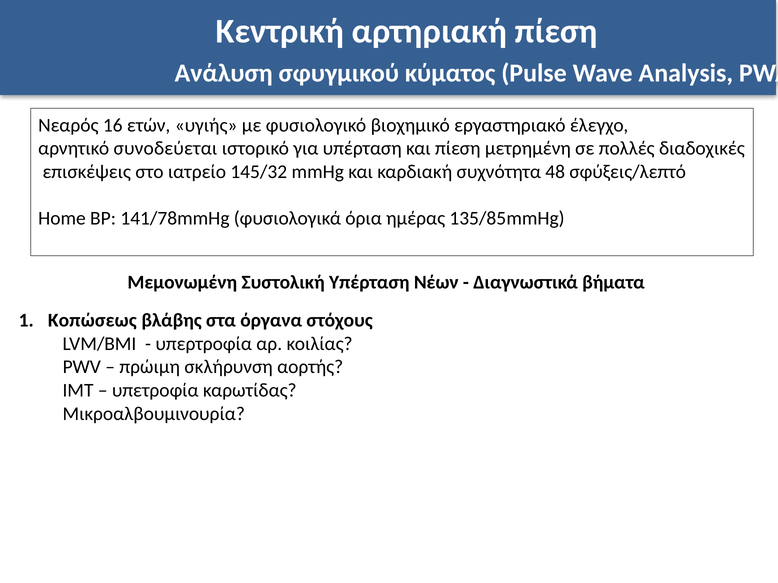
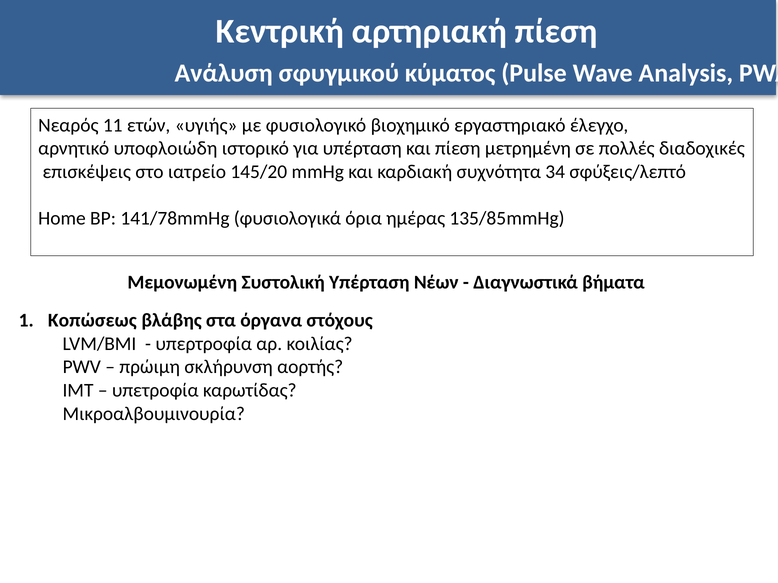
16: 16 -> 11
συνοδεύεται: συνοδεύεται -> υποφλοιώδη
145/32: 145/32 -> 145/20
48: 48 -> 34
